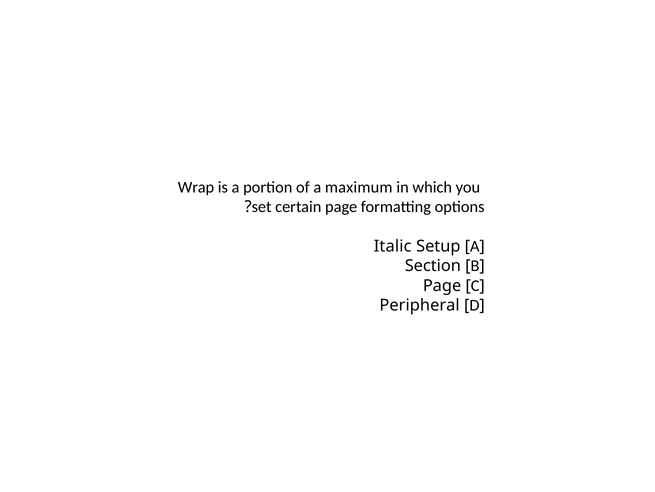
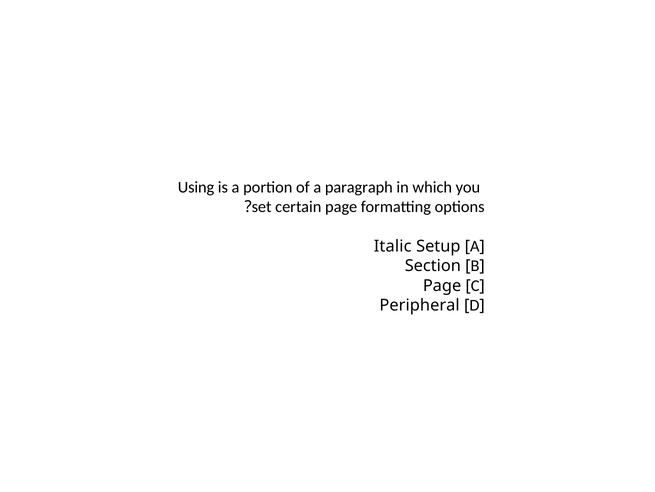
Wrap: Wrap -> Using
maximum: maximum -> paragraph
